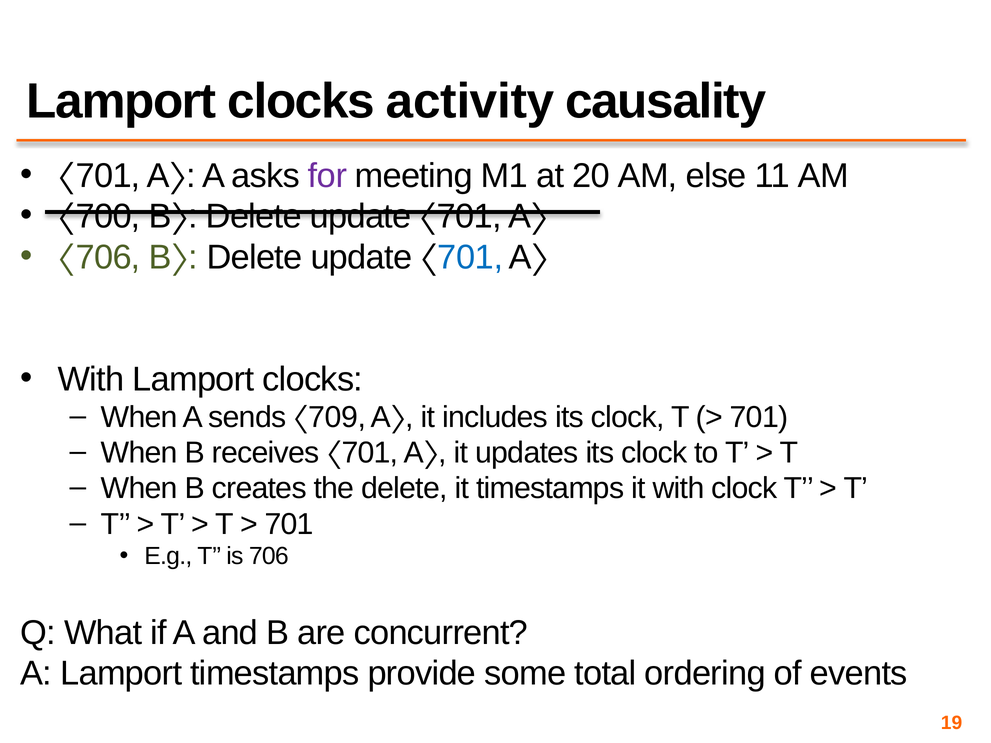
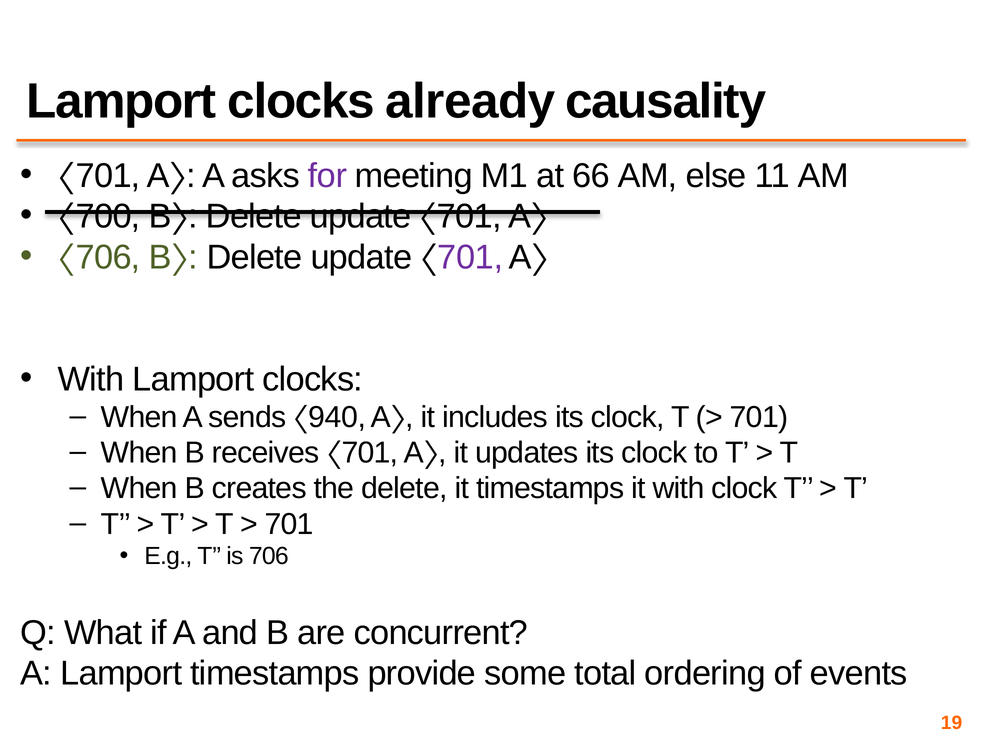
activity: activity -> already
20: 20 -> 66
701 at (470, 257) colour: blue -> purple
709: 709 -> 940
